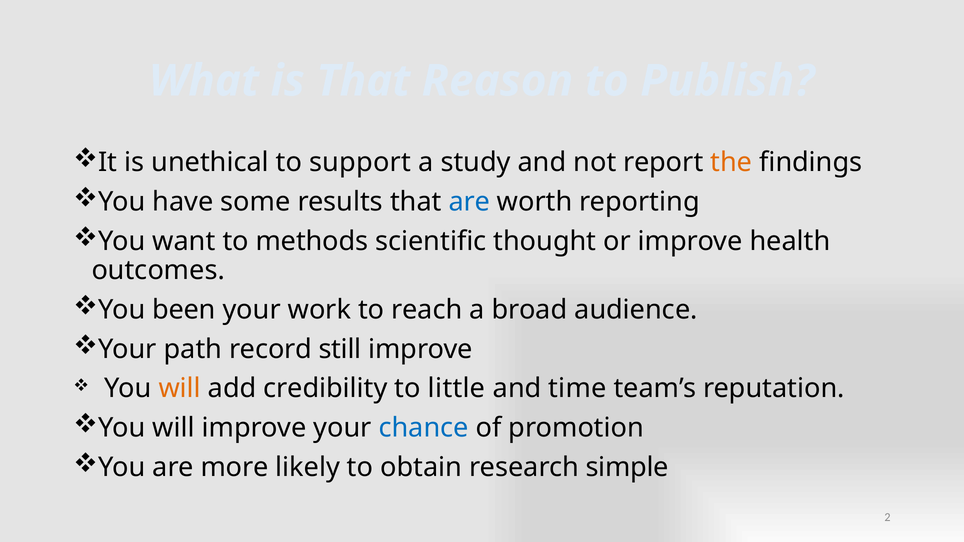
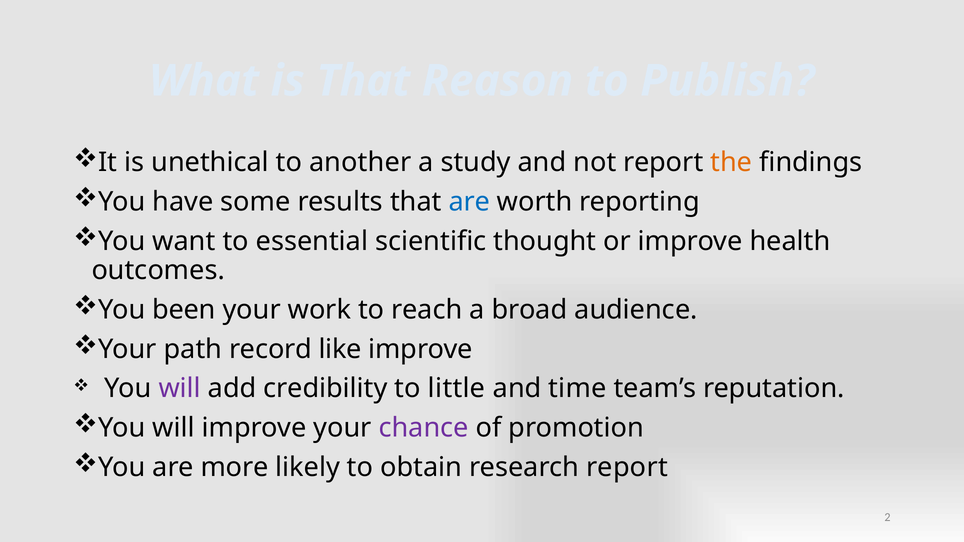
support: support -> another
methods: methods -> essential
still: still -> like
will at (180, 389) colour: orange -> purple
chance colour: blue -> purple
research simple: simple -> report
